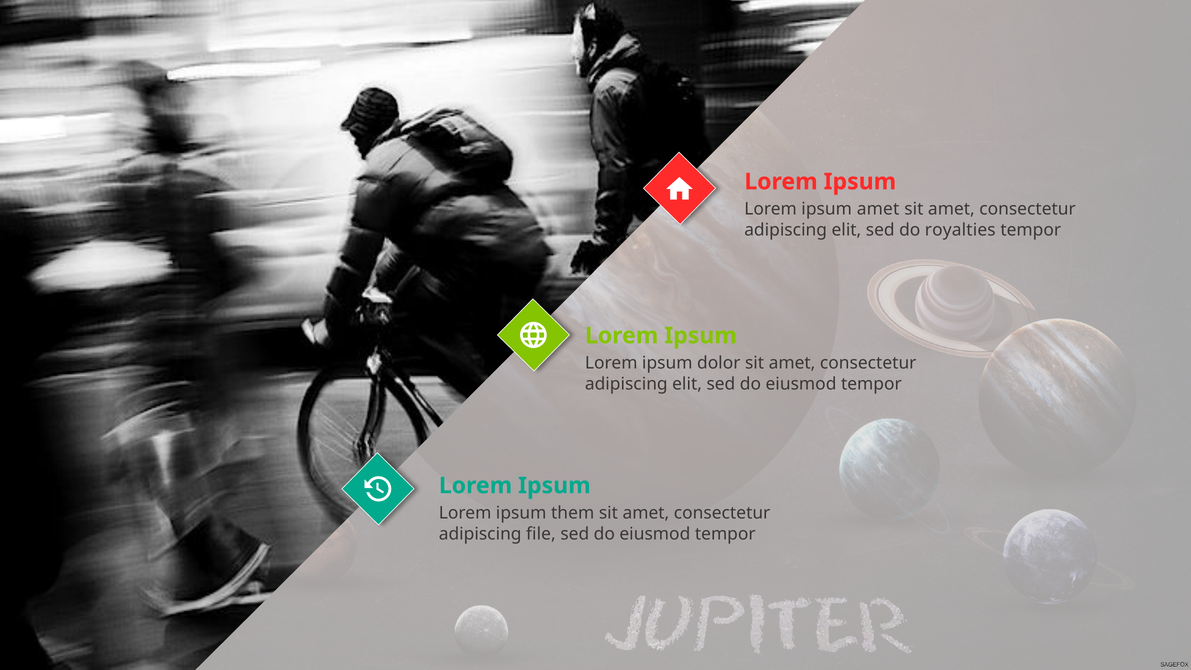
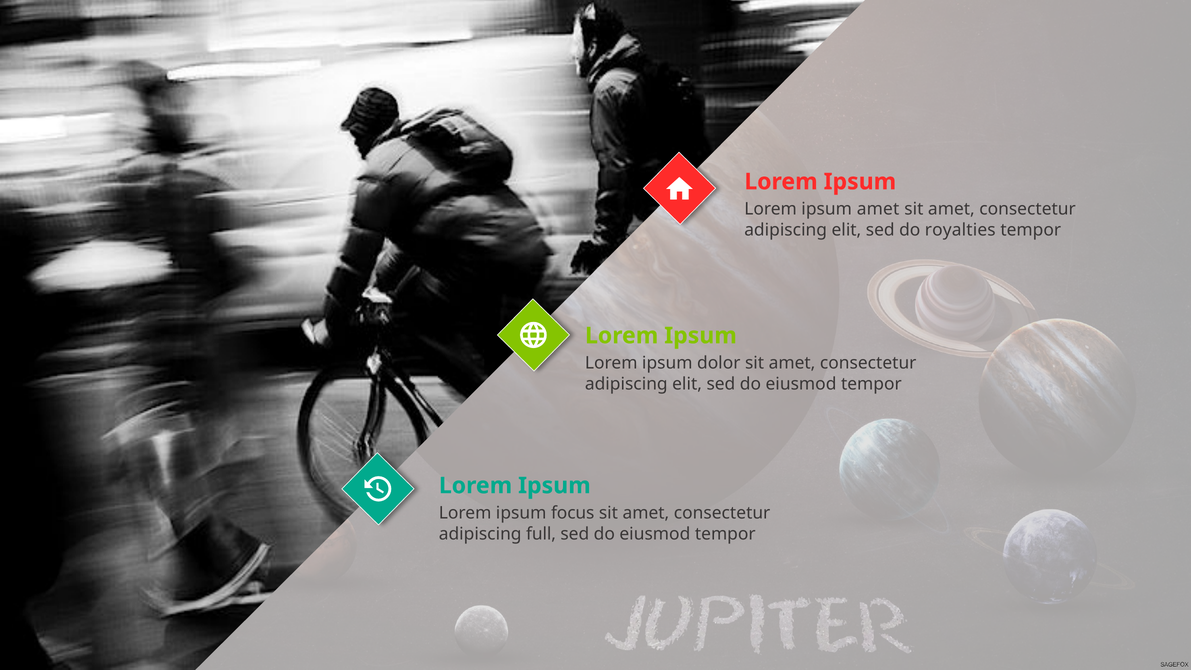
them: them -> focus
file: file -> full
